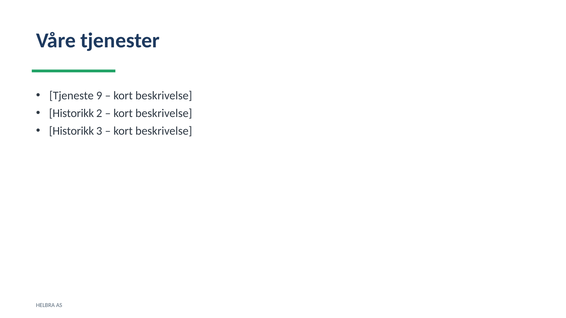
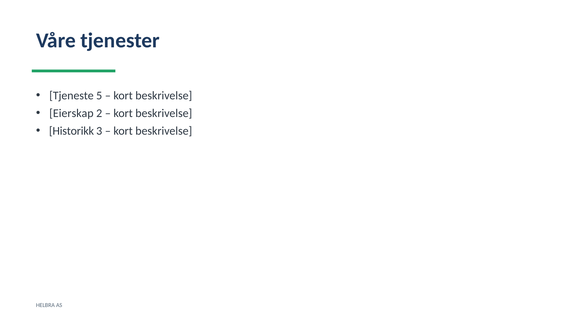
9: 9 -> 5
Historikk at (72, 114): Historikk -> Eierskap
